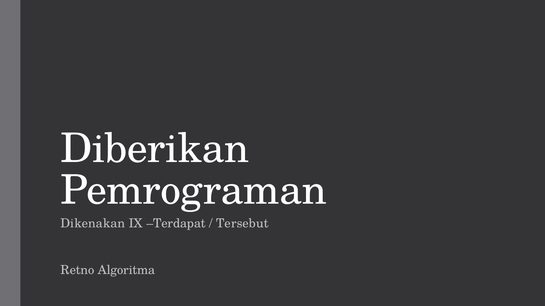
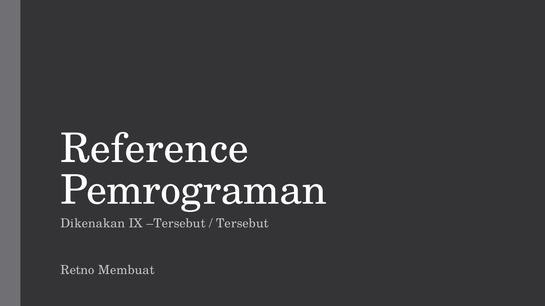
Diberikan: Diberikan -> Reference
IX Terdapat: Terdapat -> Tersebut
Algoritma: Algoritma -> Membuat
